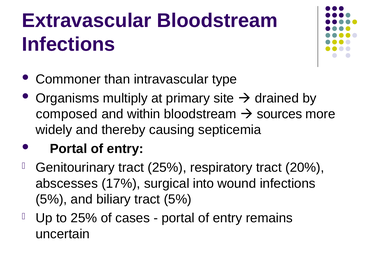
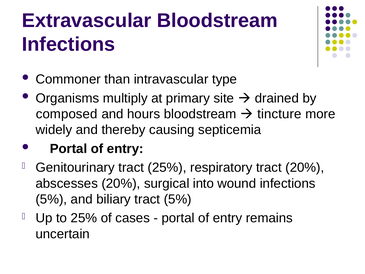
within: within -> hours
sources: sources -> tincture
abscesses 17%: 17% -> 20%
